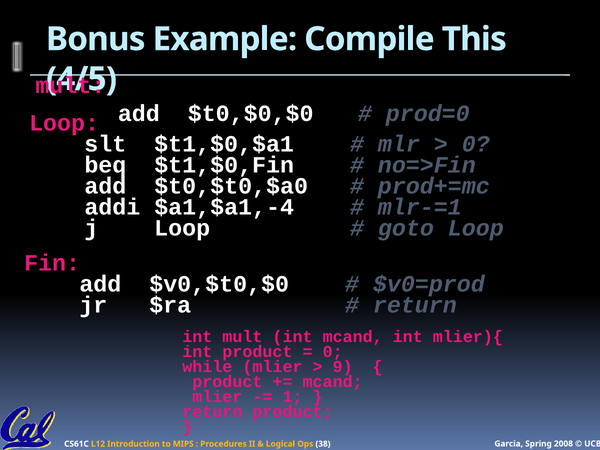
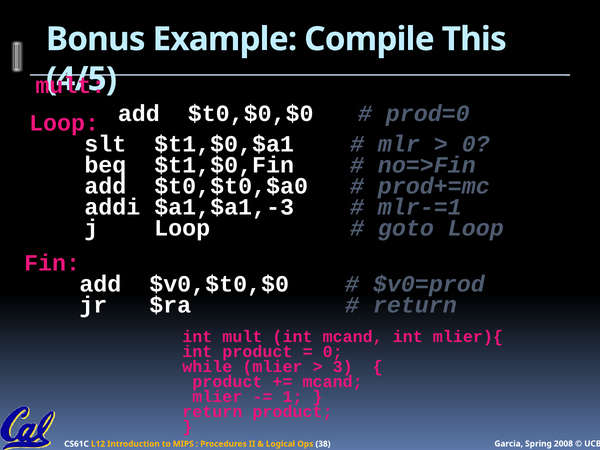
$a1,$a1,-4: $a1,$a1,-4 -> $a1,$a1,-3
9: 9 -> 3
